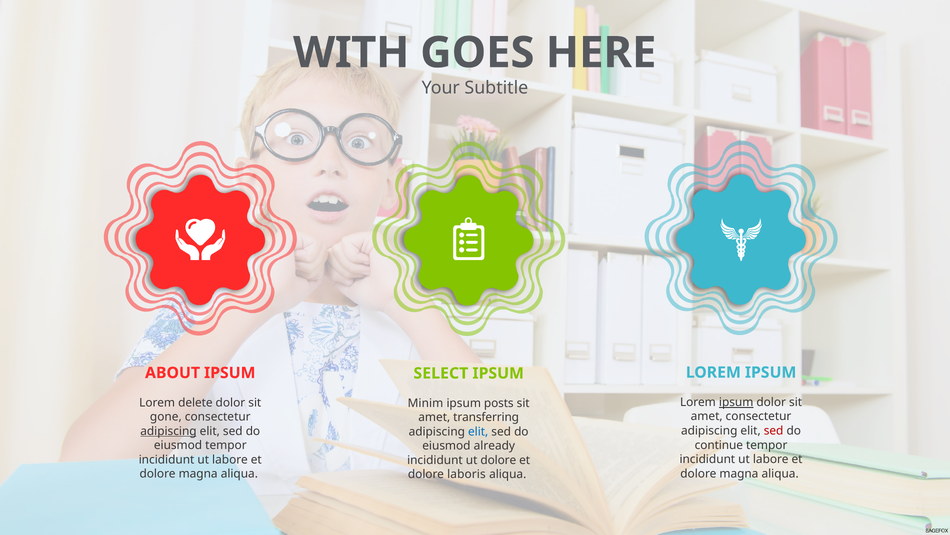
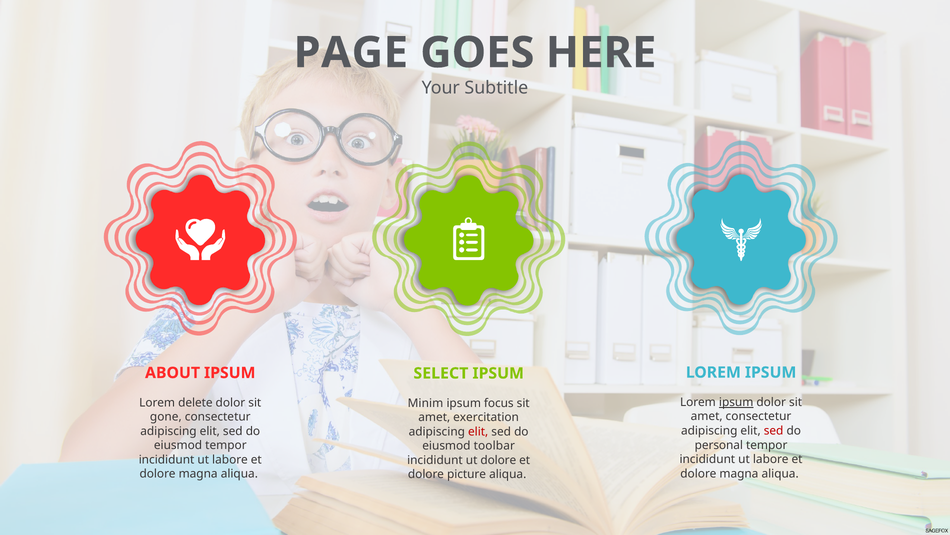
WITH: WITH -> PAGE
posts: posts -> focus
transferring: transferring -> exercitation
adipiscing at (168, 431) underline: present -> none
elit at (478, 431) colour: blue -> red
continue: continue -> personal
already: already -> toolbar
laboris: laboris -> picture
